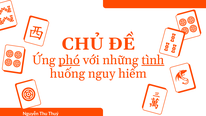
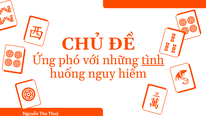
phó underline: present -> none
